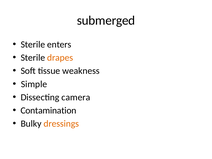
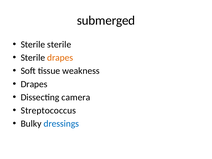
Sterile enters: enters -> sterile
Simple at (34, 84): Simple -> Drapes
Contamination: Contamination -> Streptococcus
dressings colour: orange -> blue
